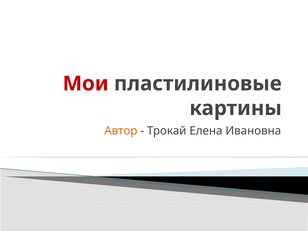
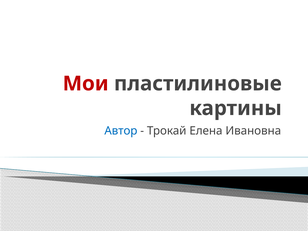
Автор colour: orange -> blue
